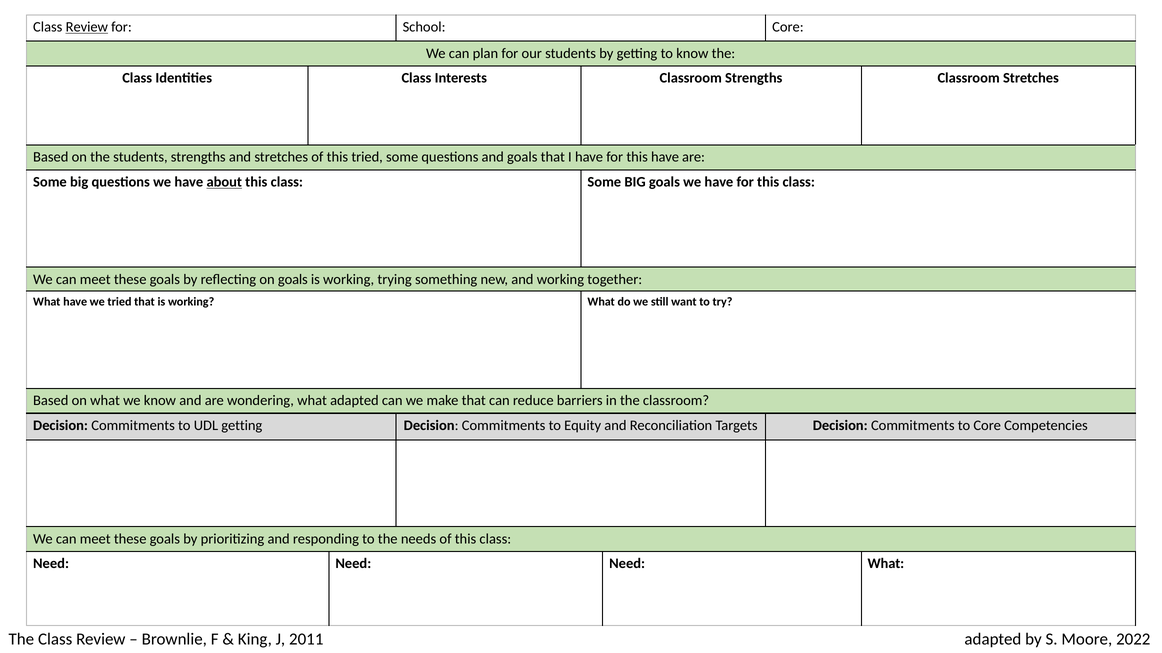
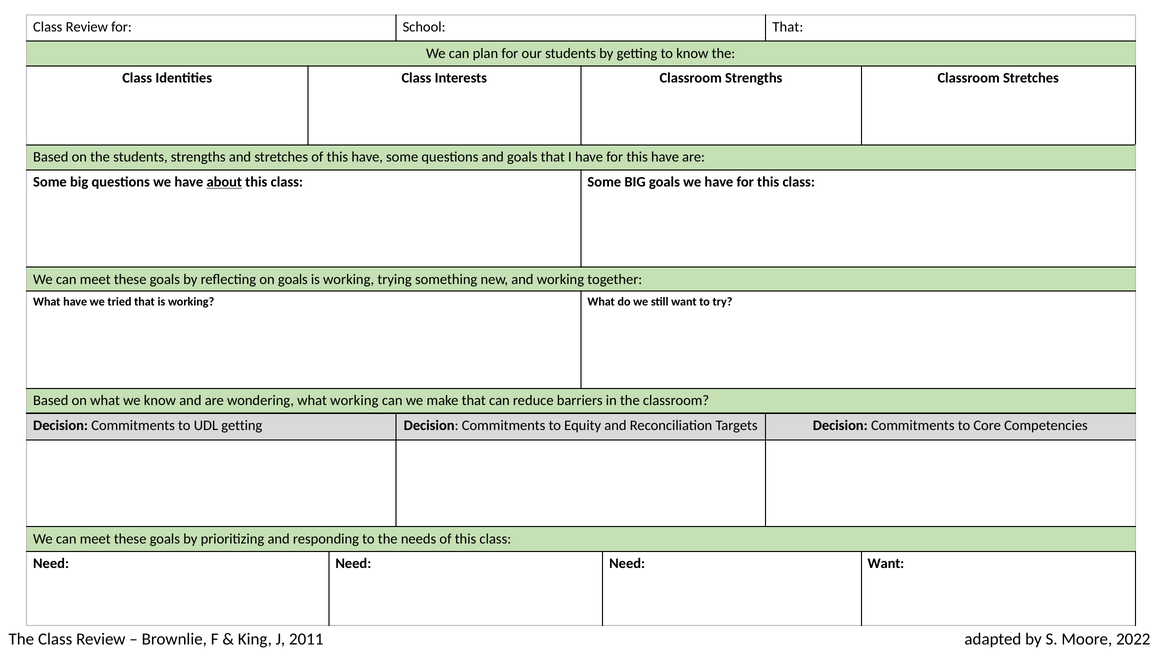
Review at (87, 27) underline: present -> none
School Core: Core -> That
of this tried: tried -> have
what adapted: adapted -> working
Need What: What -> Want
